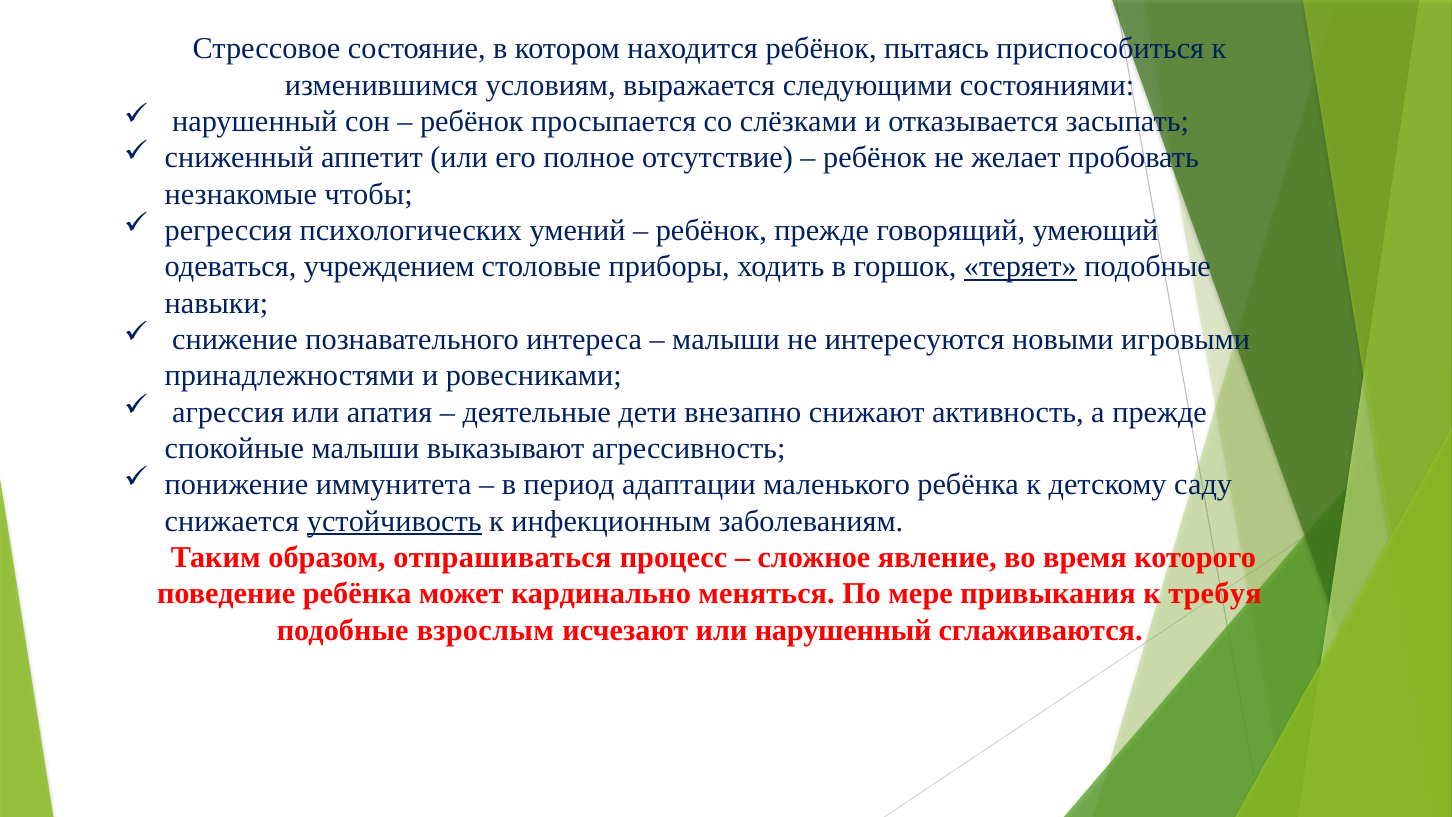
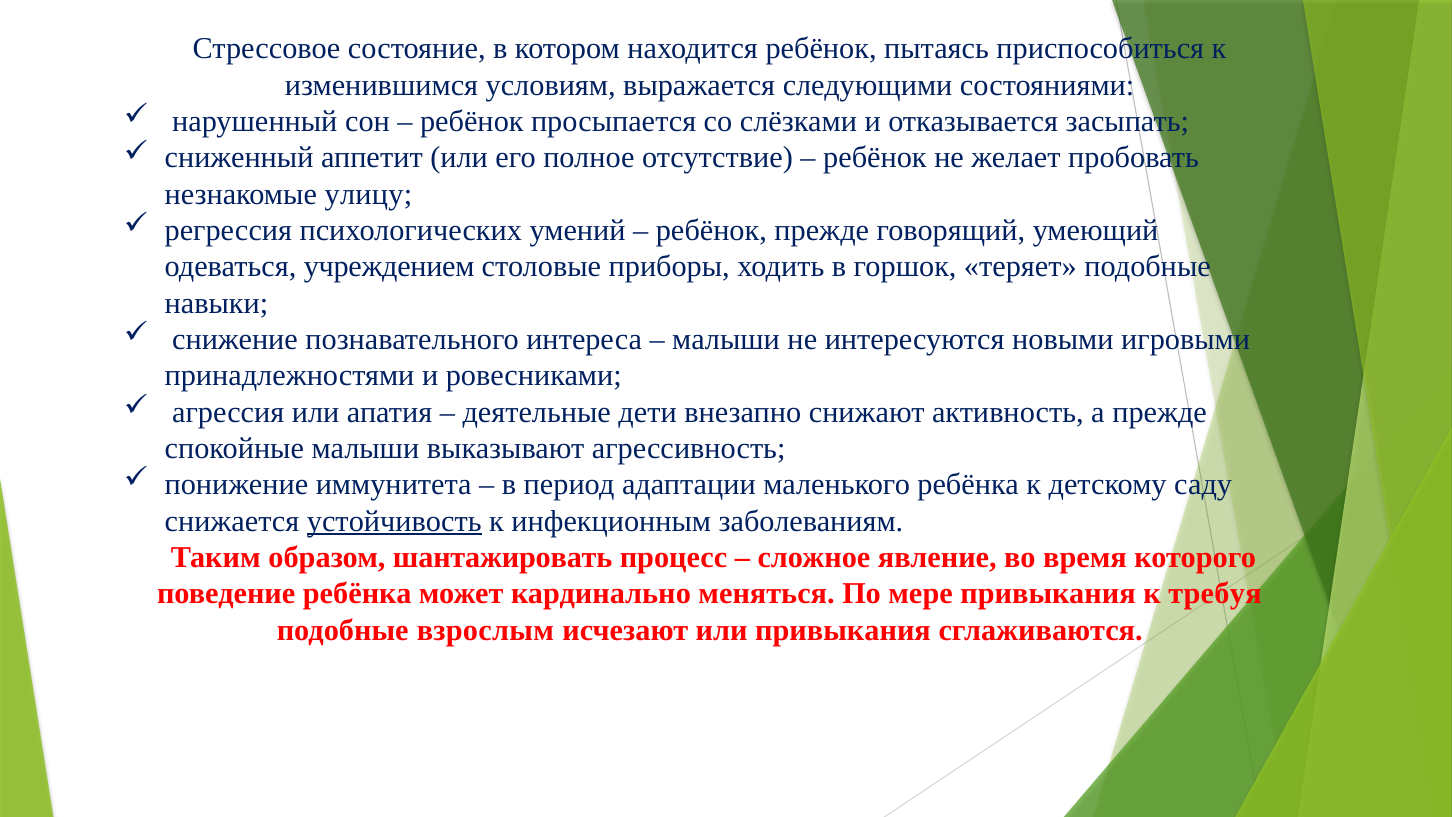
чтобы: чтобы -> улицу
теряет underline: present -> none
отпрашиваться: отпрашиваться -> шантажировать
или нарушенный: нарушенный -> привыкания
